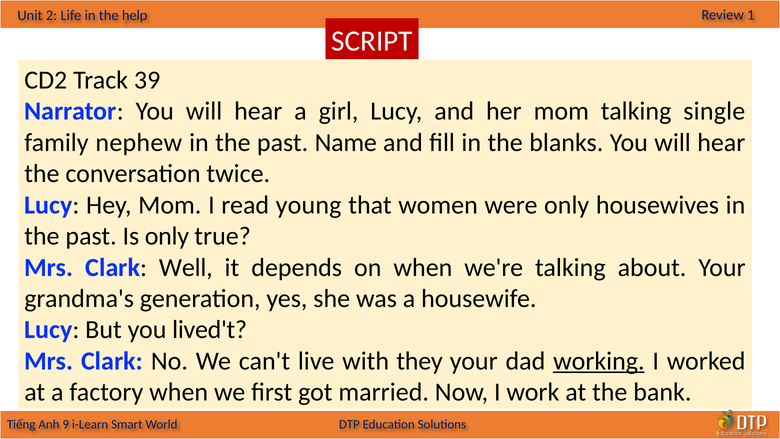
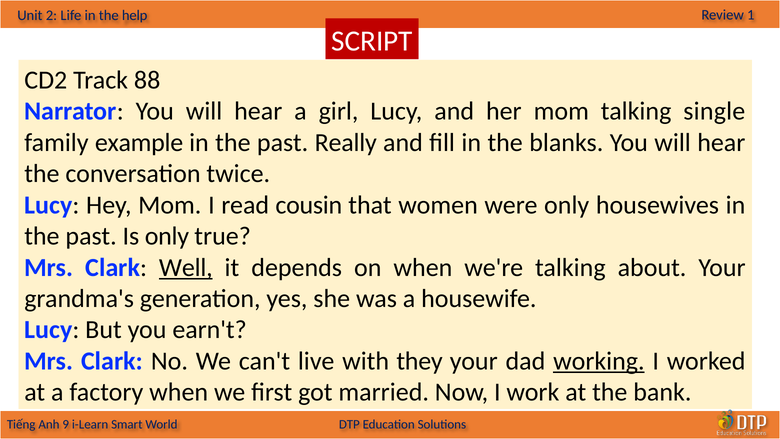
39: 39 -> 88
nephew: nephew -> example
Name: Name -> Really
young: young -> cousin
Well underline: none -> present
lived't: lived't -> earn't
